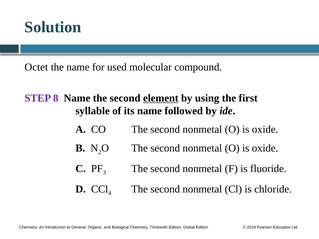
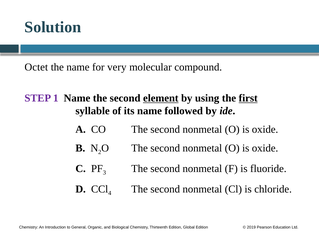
used: used -> very
8: 8 -> 1
first underline: none -> present
